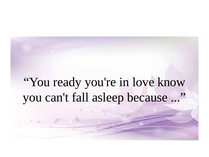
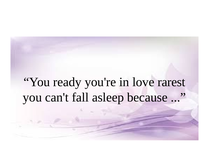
know: know -> rarest
